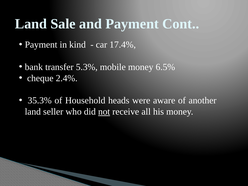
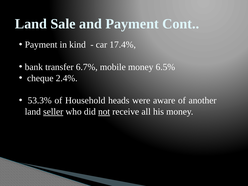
5.3%: 5.3% -> 6.7%
35.3%: 35.3% -> 53.3%
seller underline: none -> present
